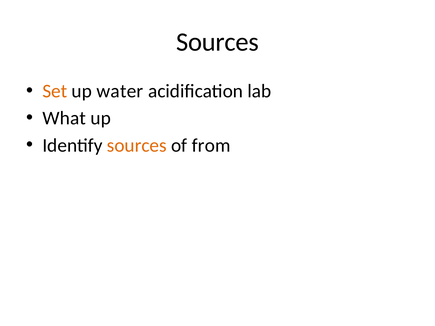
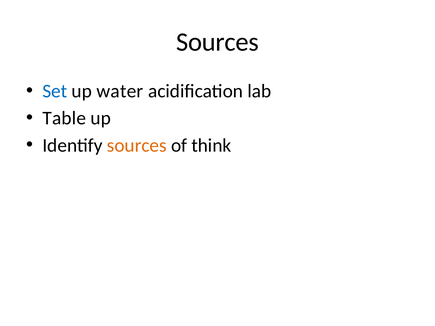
Set colour: orange -> blue
What: What -> Table
from: from -> think
